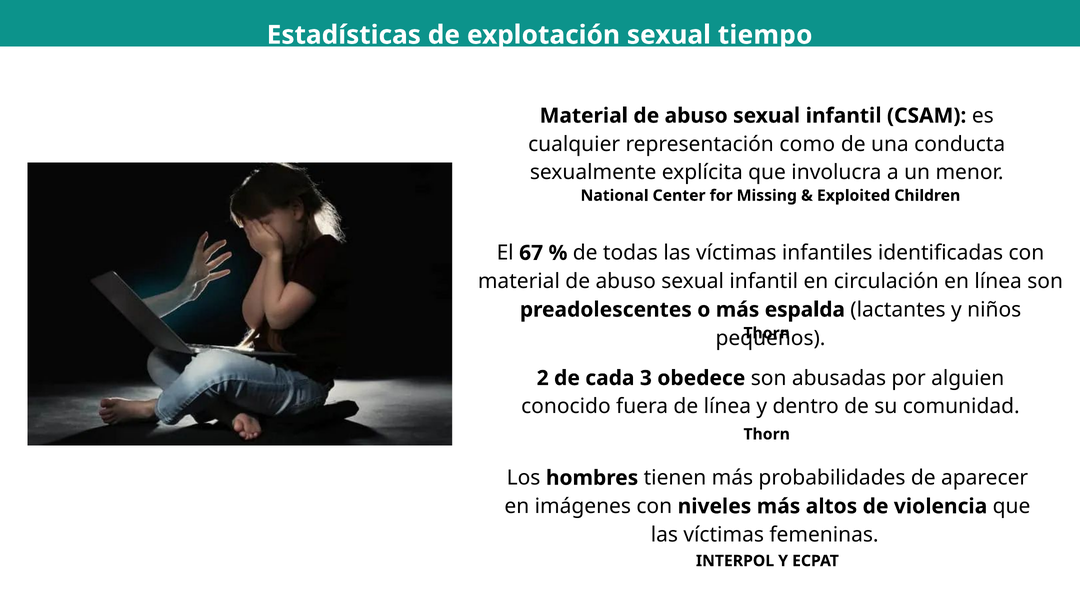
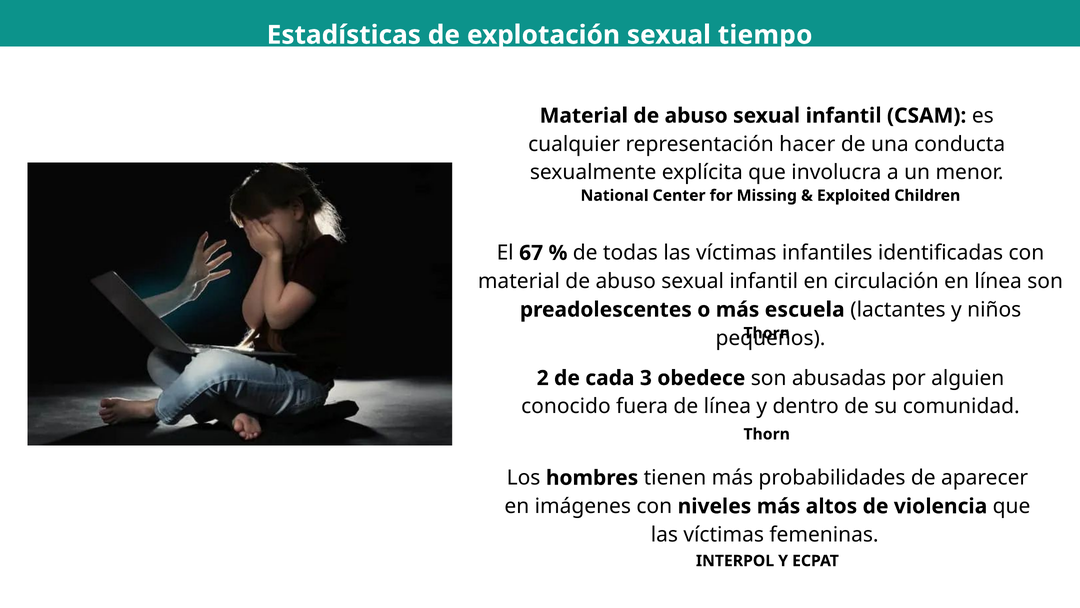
como: como -> hacer
espalda: espalda -> escuela
